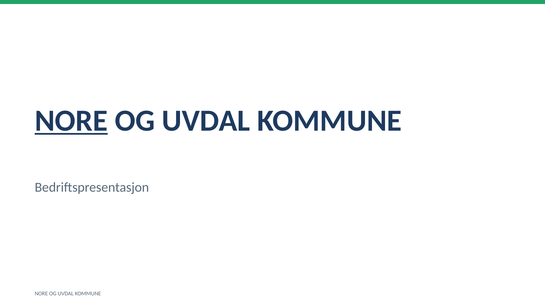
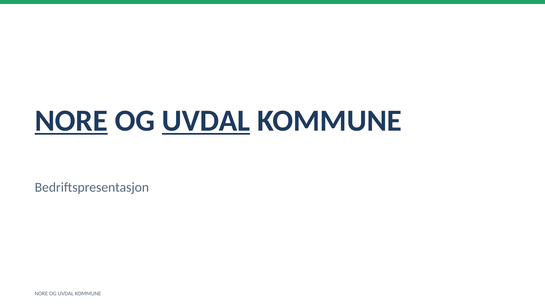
UVDAL at (206, 121) underline: none -> present
